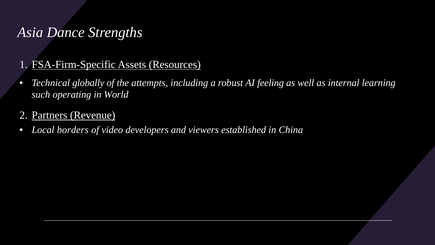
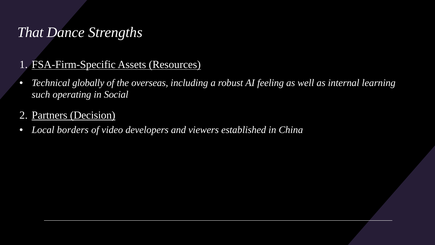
Asia: Asia -> That
attempts: attempts -> overseas
World: World -> Social
Revenue: Revenue -> Decision
